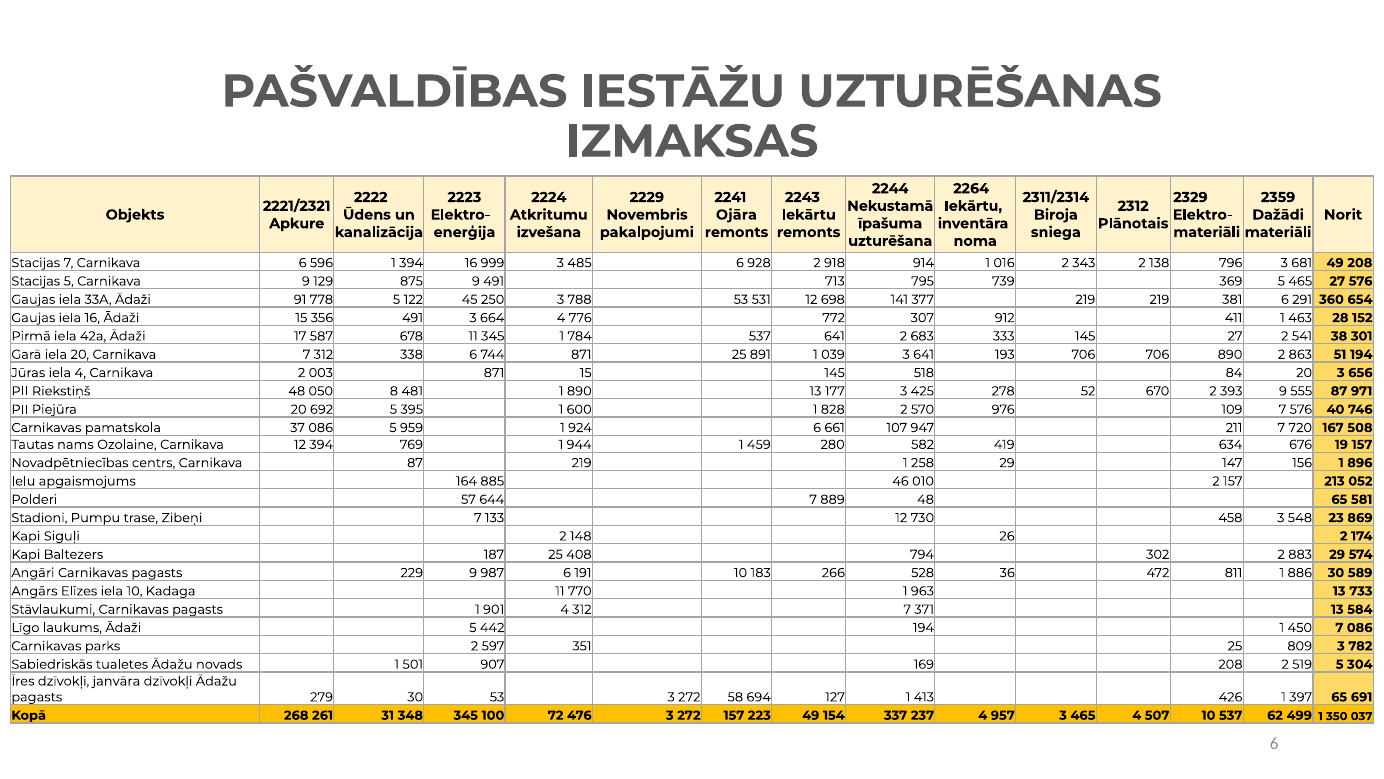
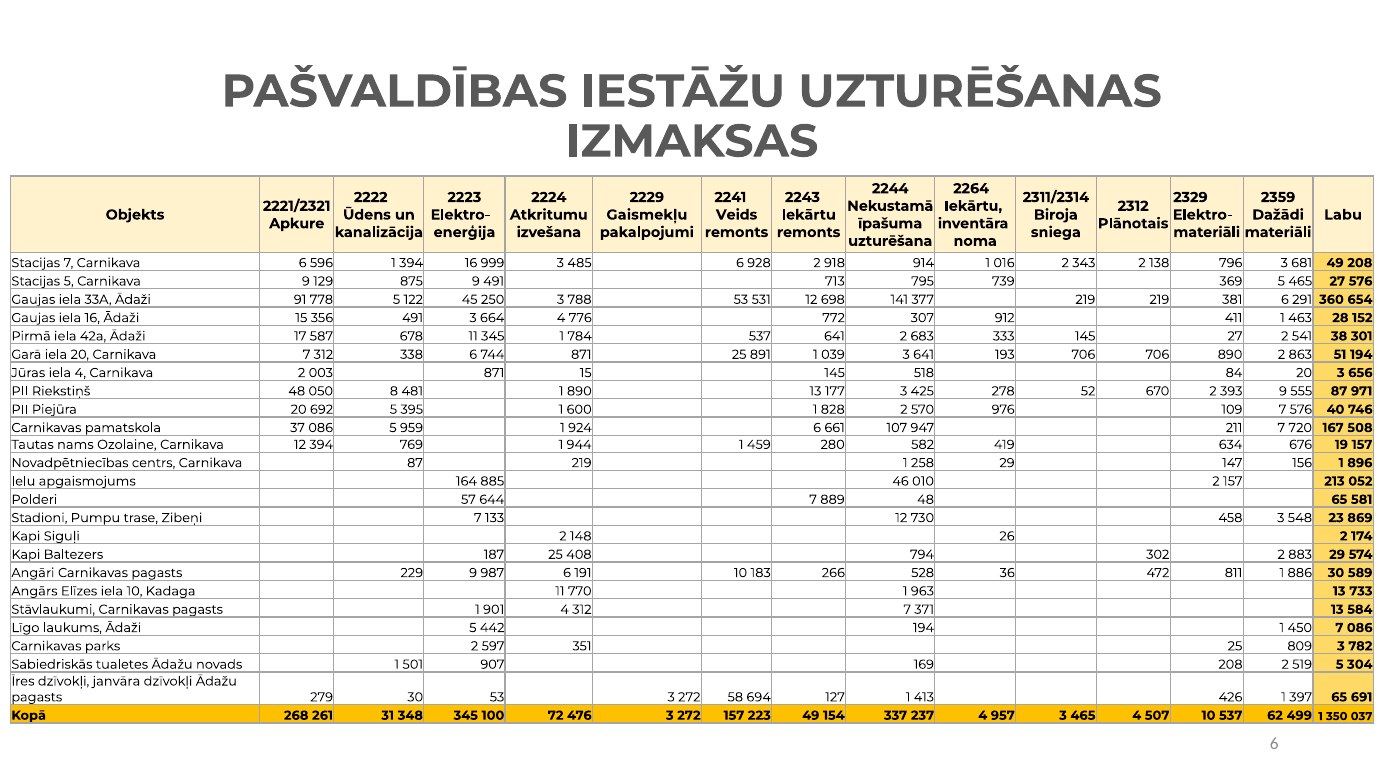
Novembris: Novembris -> Gaismekļu
Ojāra: Ojāra -> Veids
Norit: Norit -> Labu
